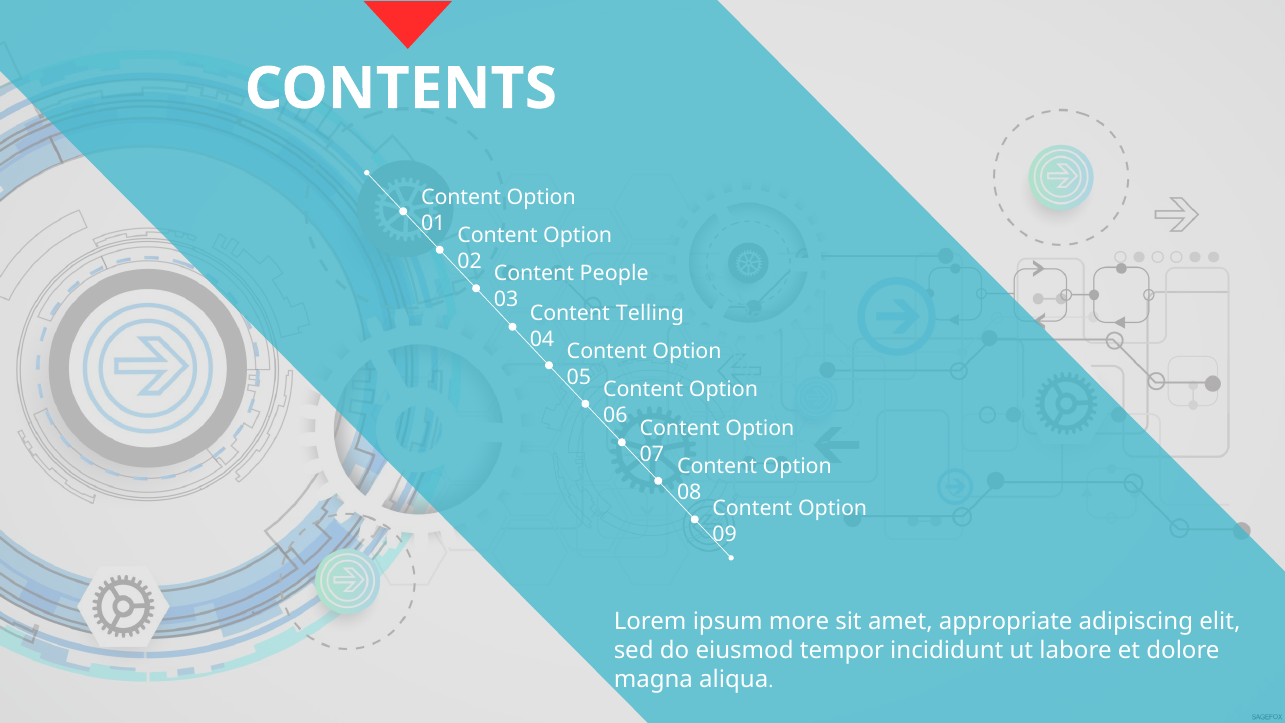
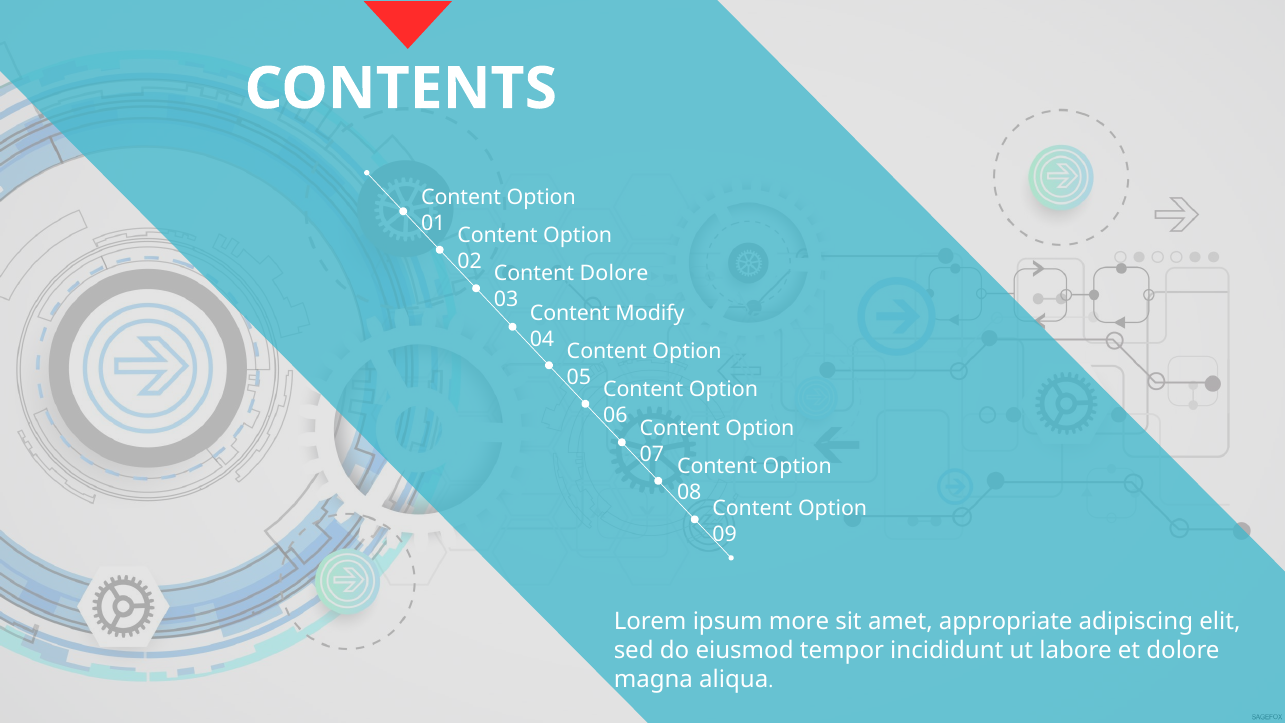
Content People: People -> Dolore
Telling: Telling -> Modify
